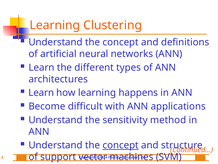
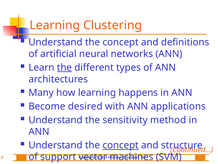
the at (64, 67) underline: none -> present
Learn at (41, 92): Learn -> Many
difficult: difficult -> desired
